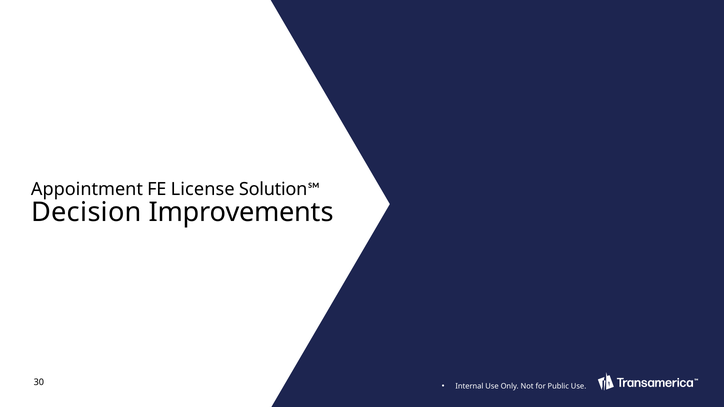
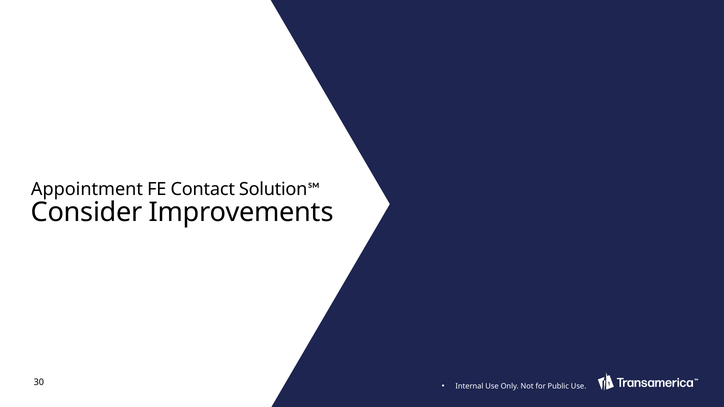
License: License -> Contact
Decision: Decision -> Consider
